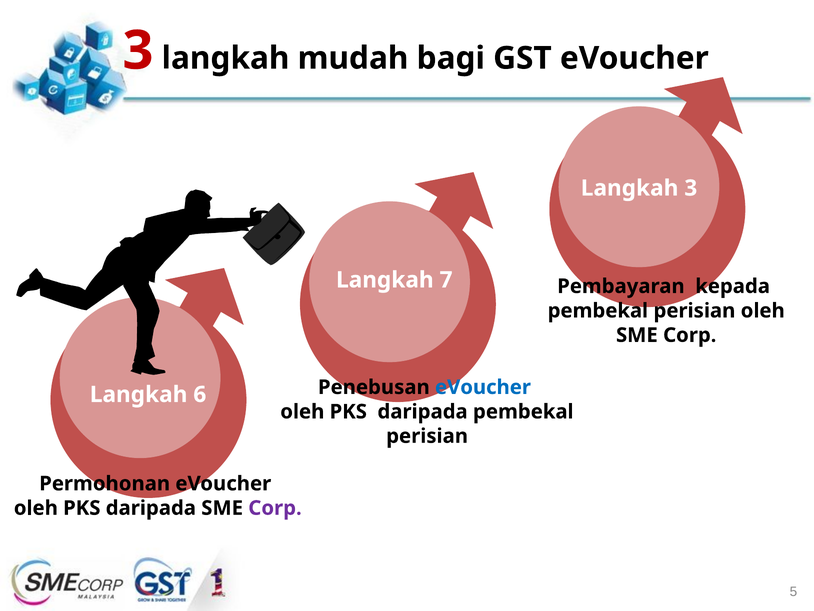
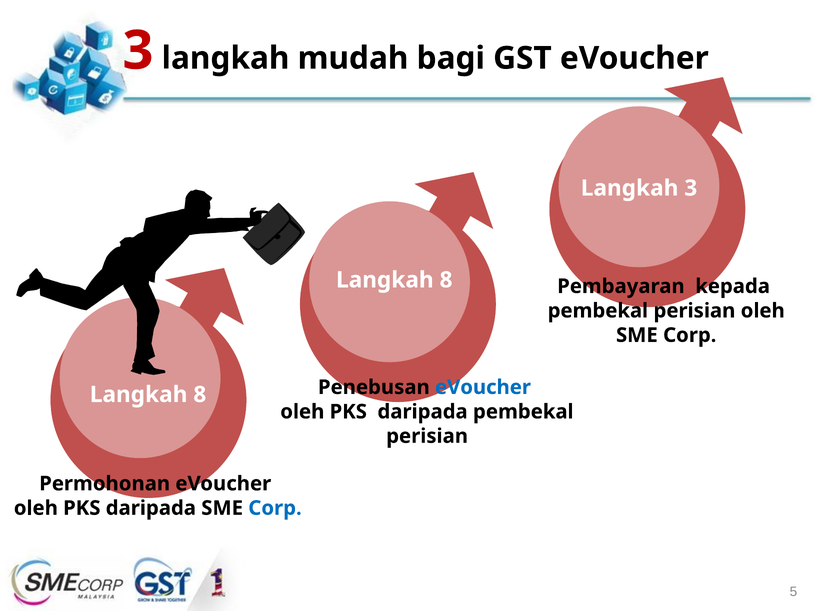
7 at (446, 280): 7 -> 8
6 at (200, 394): 6 -> 8
Corp at (275, 508) colour: purple -> blue
